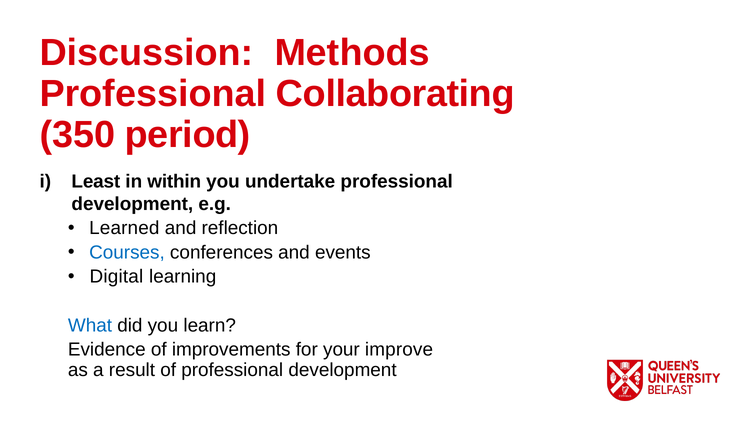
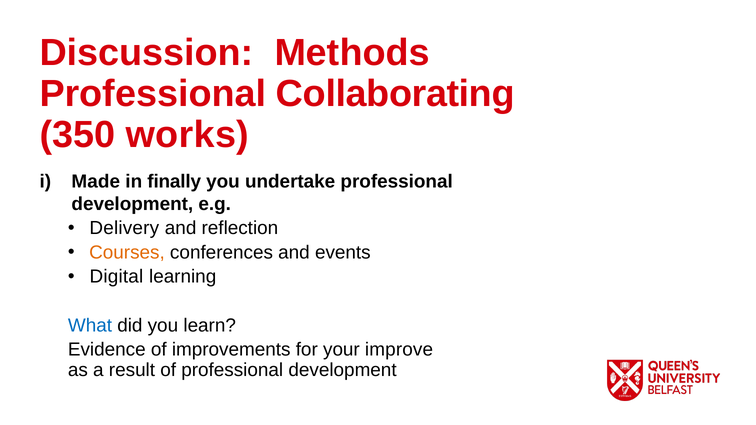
period: period -> works
Least: Least -> Made
within: within -> finally
Learned: Learned -> Delivery
Courses colour: blue -> orange
